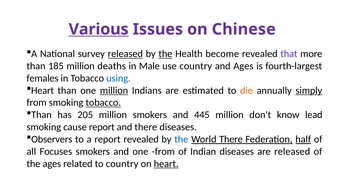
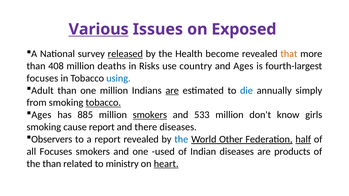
Chinese: Chinese -> Exposed
the at (165, 54) underline: present -> none
that colour: purple -> orange
185: 185 -> 408
Male: Male -> Risks
females at (42, 78): females -> focuses
Heart at (43, 91): Heart -> Adult
million at (114, 91) underline: present -> none
are at (172, 91) underline: none -> present
die colour: orange -> blue
simply underline: present -> none
Than at (41, 115): Than -> Ages
205: 205 -> 885
smokers at (150, 115) underline: none -> present
445: 445 -> 533
lead: lead -> girls
World There: There -> Other
one from: from -> used
are released: released -> products
the ages: ages -> than
to country: country -> ministry
